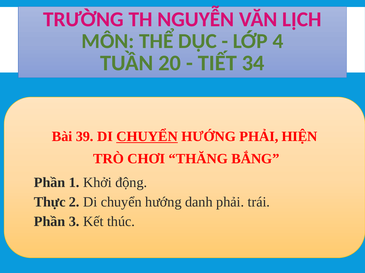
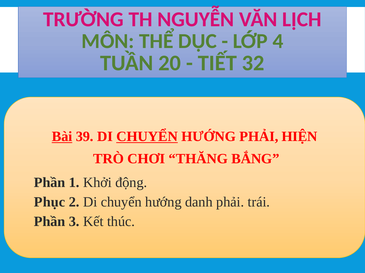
34: 34 -> 32
Bài underline: none -> present
Thực: Thực -> Phục
